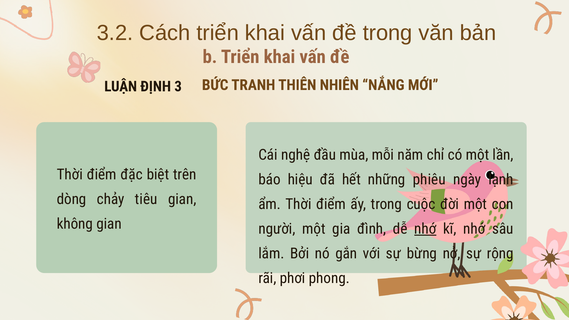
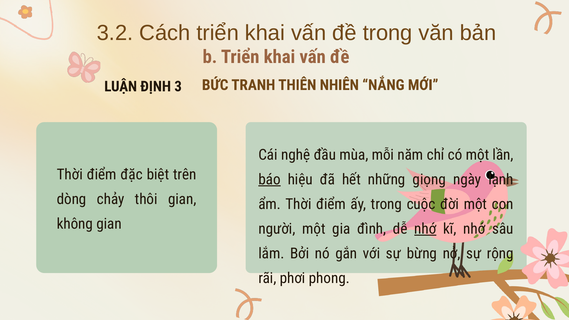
báo underline: none -> present
phiêu: phiêu -> giọng
tiêu: tiêu -> thôi
